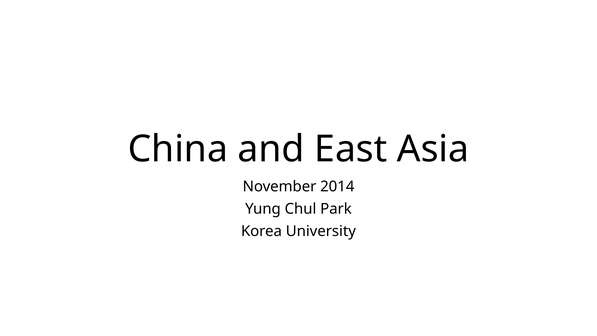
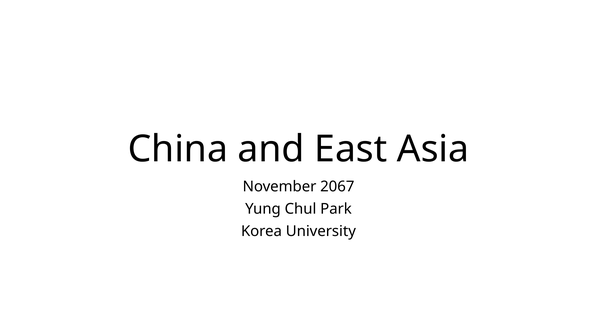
2014: 2014 -> 2067
